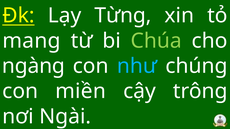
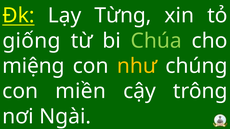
mang: mang -> giống
ngàng: ngàng -> miệng
như colour: light blue -> yellow
